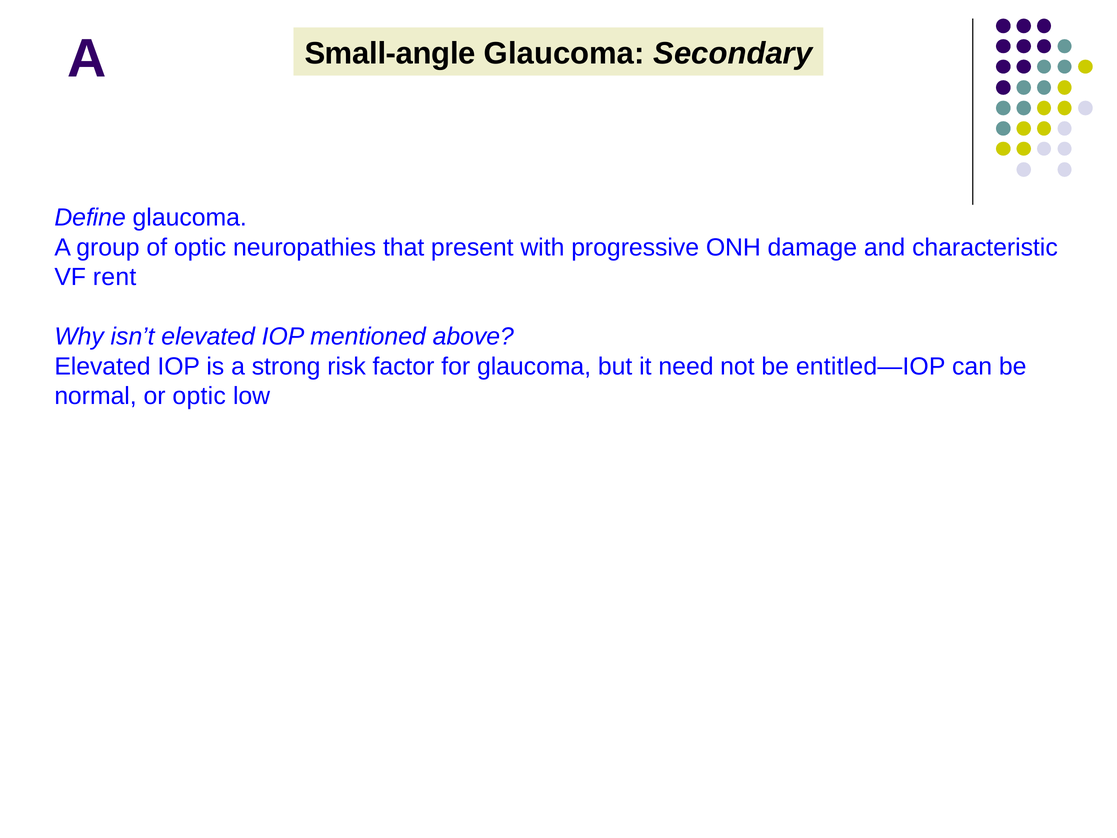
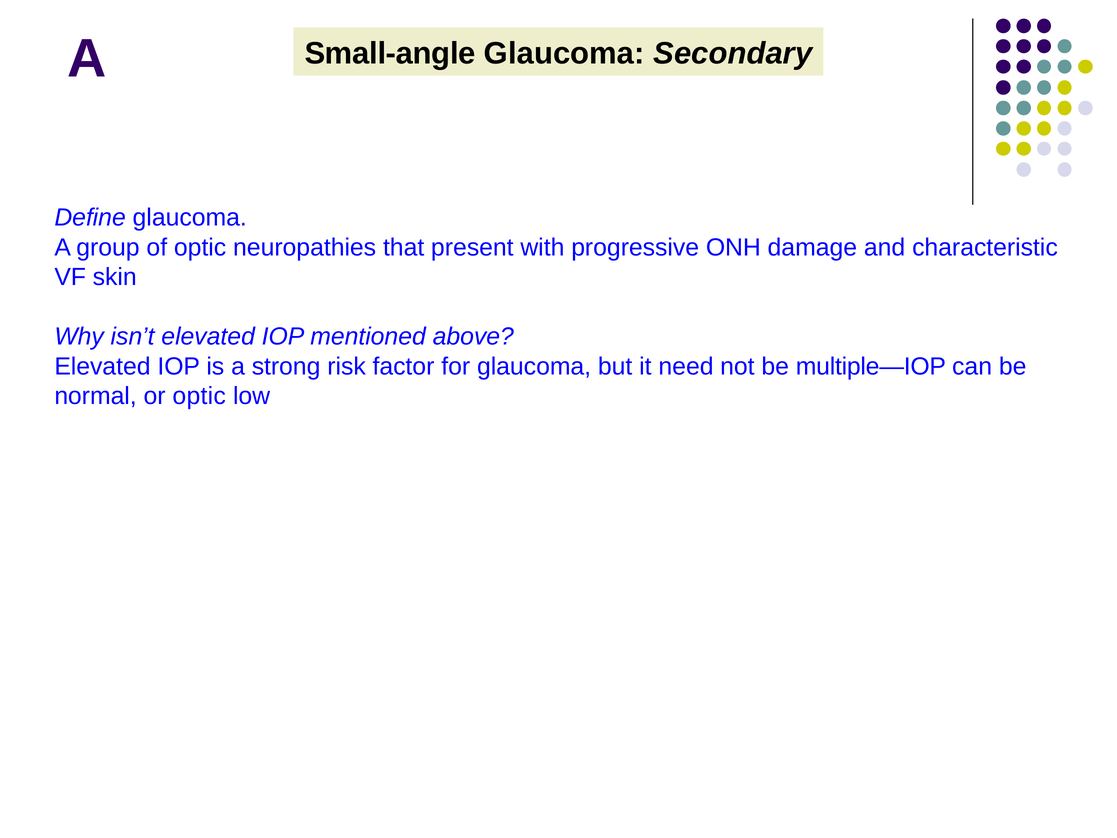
rent: rent -> skin
entitled—IOP: entitled—IOP -> multiple—IOP
